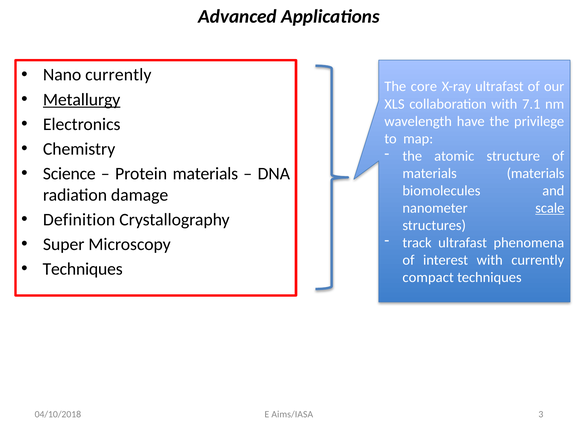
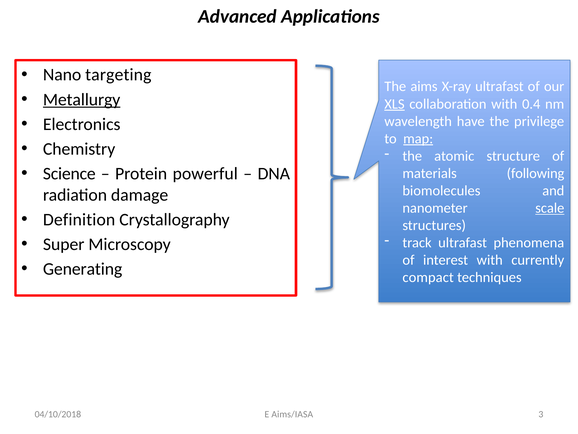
Nano currently: currently -> targeting
core: core -> aims
XLS underline: none -> present
7.1: 7.1 -> 0.4
map underline: none -> present
Protein materials: materials -> powerful
materials materials: materials -> following
Techniques at (83, 269): Techniques -> Generating
